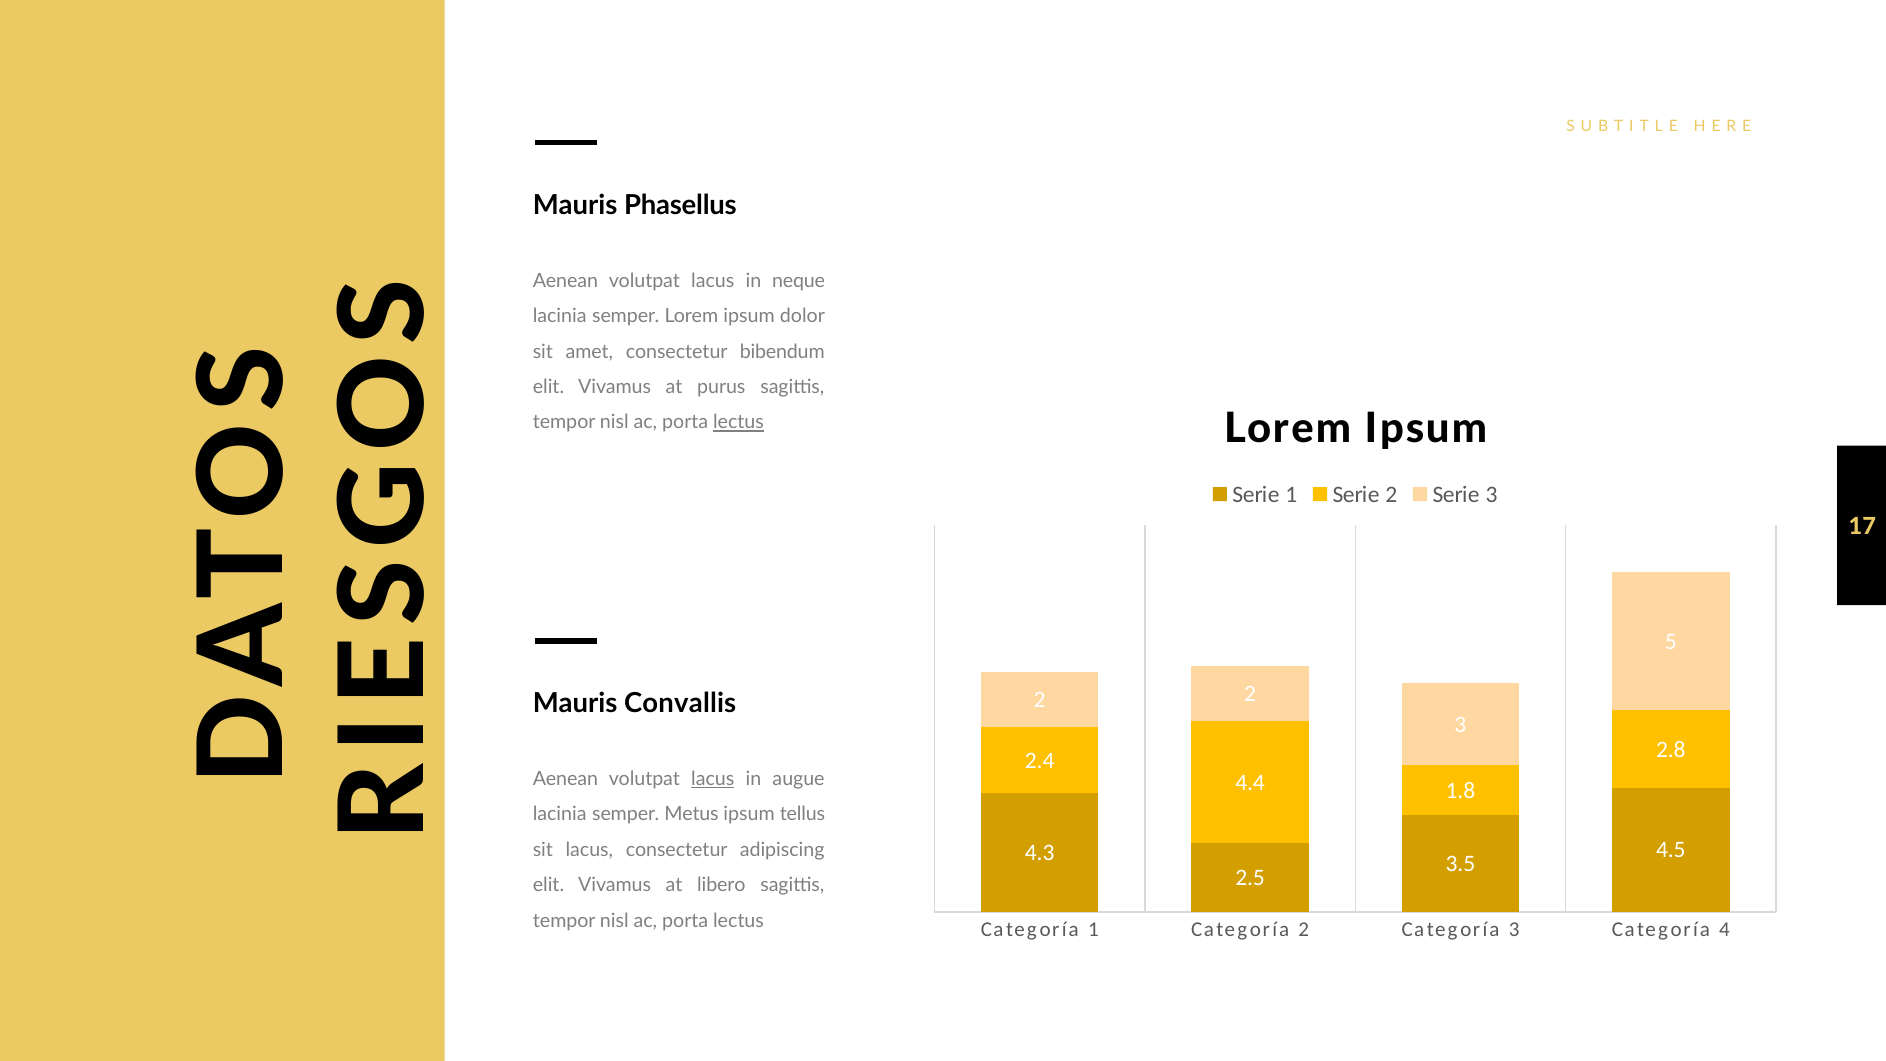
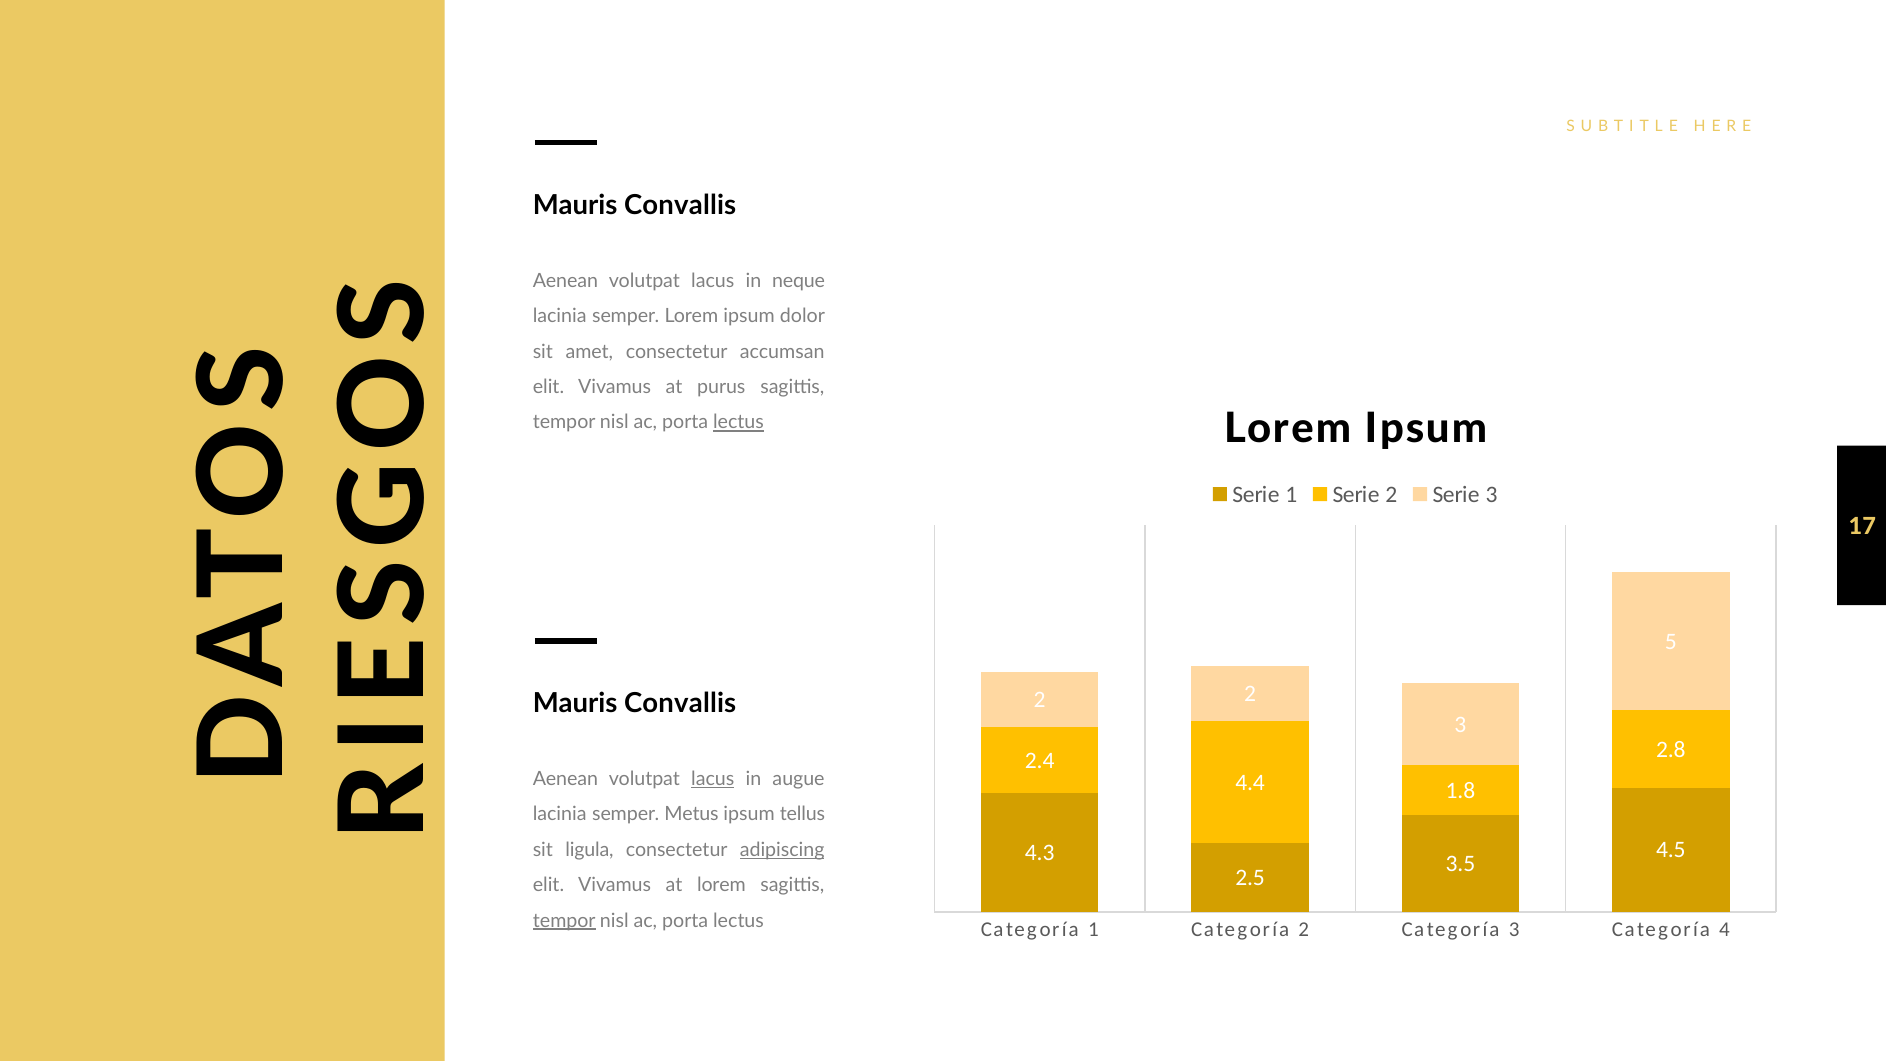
Phasellus at (680, 206): Phasellus -> Convallis
bibendum: bibendum -> accumsan
sit lacus: lacus -> ligula
adipiscing underline: none -> present
at libero: libero -> lorem
tempor at (564, 920) underline: none -> present
